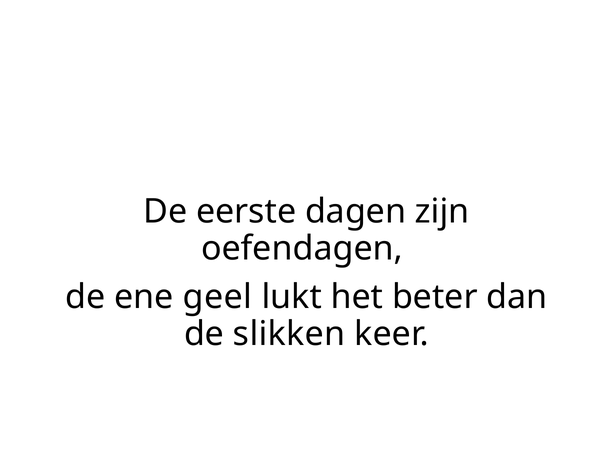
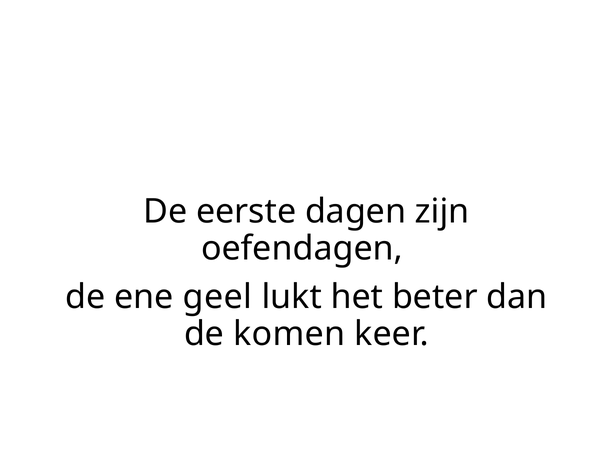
slikken: slikken -> komen
